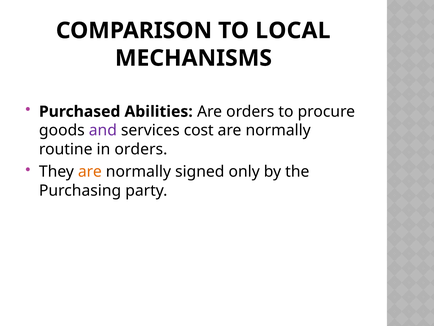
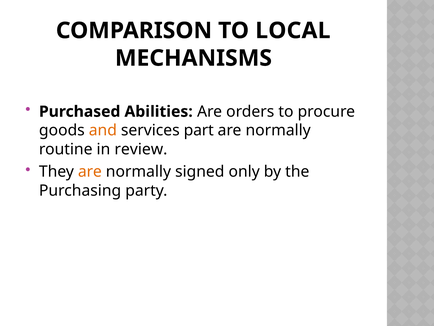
and colour: purple -> orange
cost: cost -> part
in orders: orders -> review
